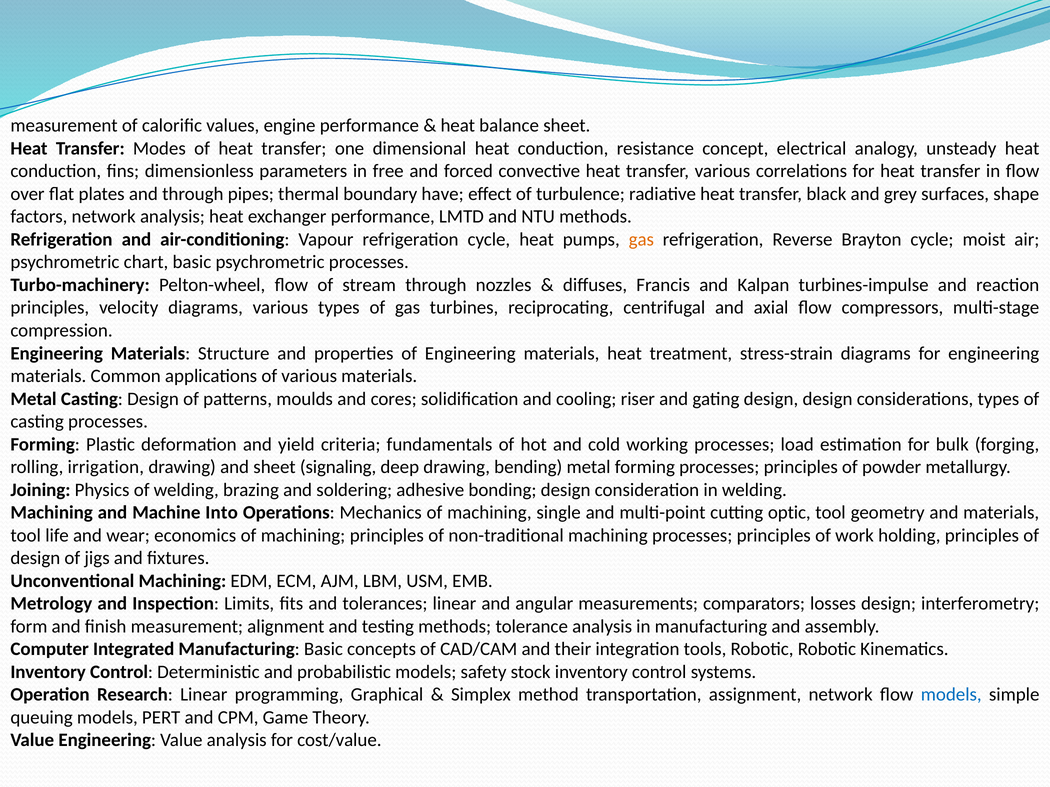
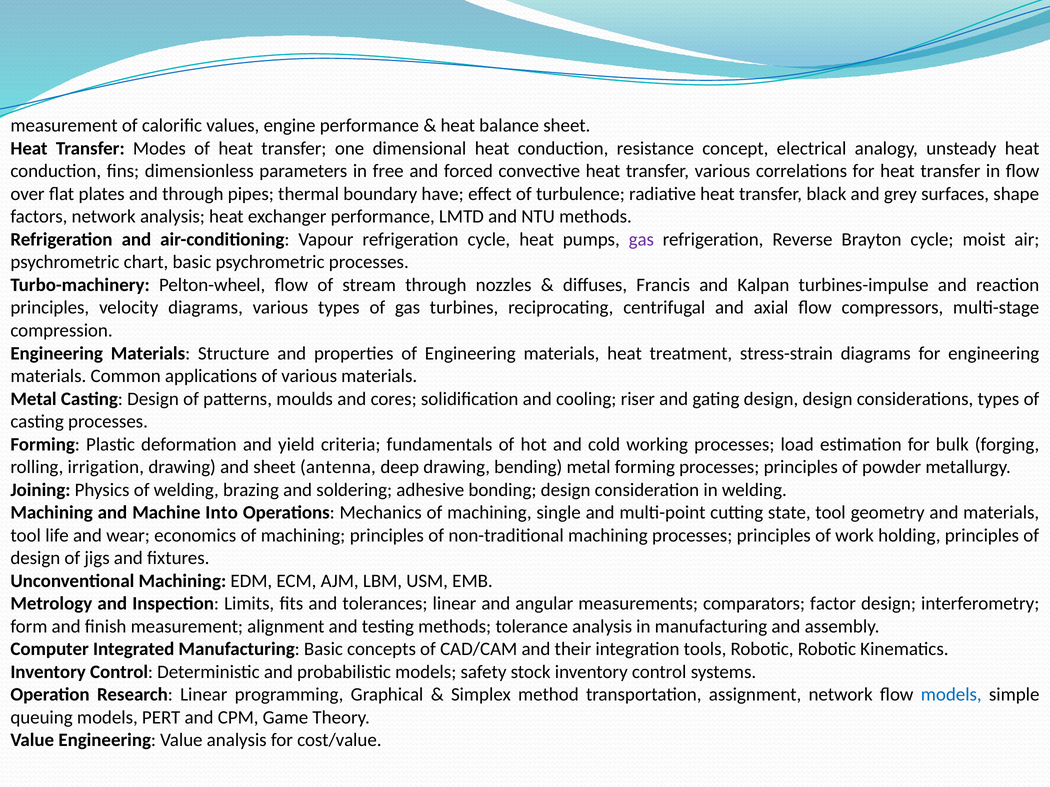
gas at (641, 240) colour: orange -> purple
signaling: signaling -> antenna
optic: optic -> state
losses: losses -> factor
